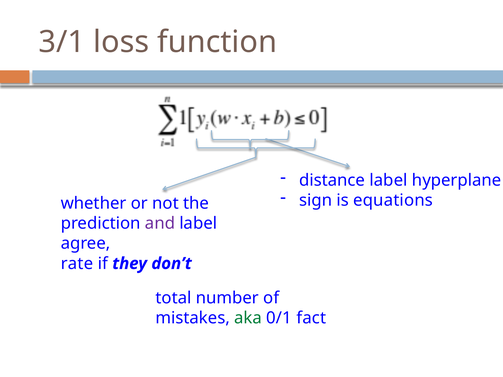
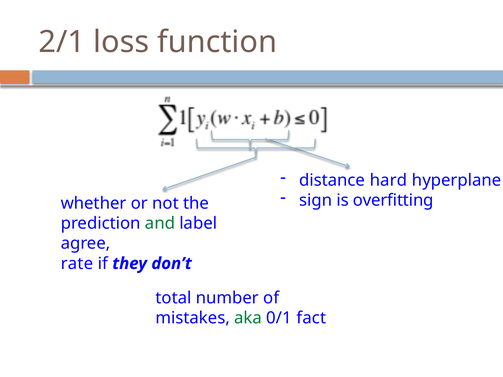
3/1: 3/1 -> 2/1
distance label: label -> hard
equations: equations -> overfitting
and colour: purple -> green
